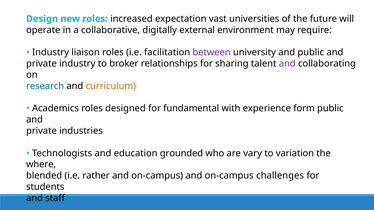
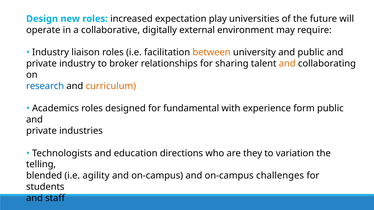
vast: vast -> play
between colour: purple -> orange
and at (287, 64) colour: purple -> orange
grounded: grounded -> directions
vary: vary -> they
where: where -> telling
rather: rather -> agility
